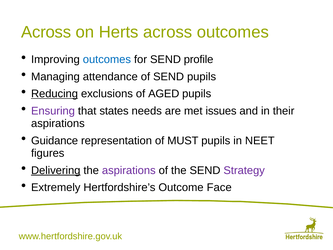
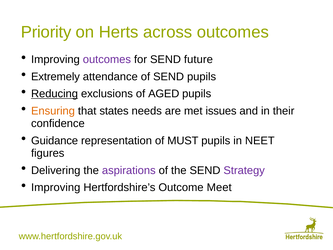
Across at (46, 32): Across -> Priority
outcomes at (107, 59) colour: blue -> purple
profile: profile -> future
Managing: Managing -> Extremely
Ensuring colour: purple -> orange
aspirations at (58, 123): aspirations -> confidence
Delivering underline: present -> none
Extremely at (56, 187): Extremely -> Improving
Face: Face -> Meet
